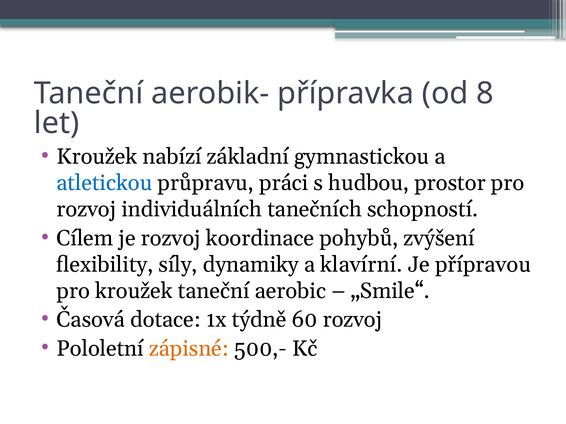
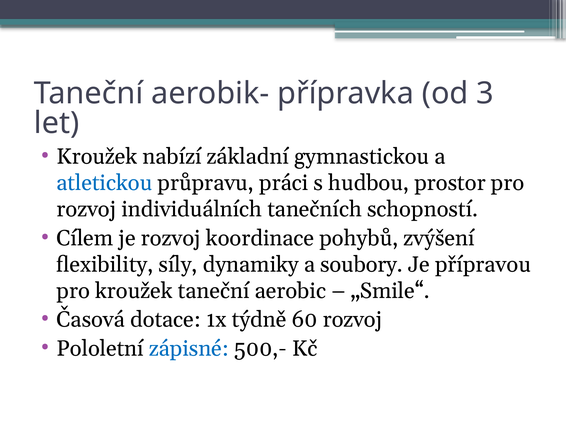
8: 8 -> 3
klavírní: klavírní -> soubory
zápisné colour: orange -> blue
